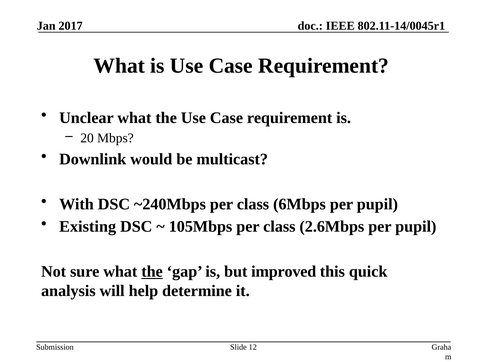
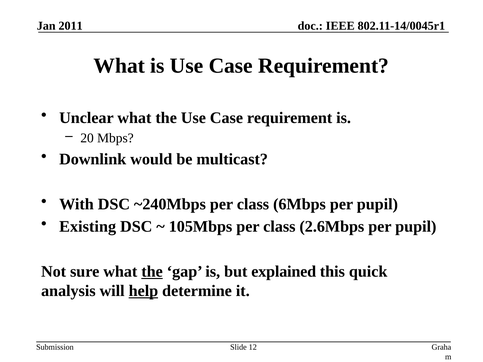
2017: 2017 -> 2011
improved: improved -> explained
help underline: none -> present
